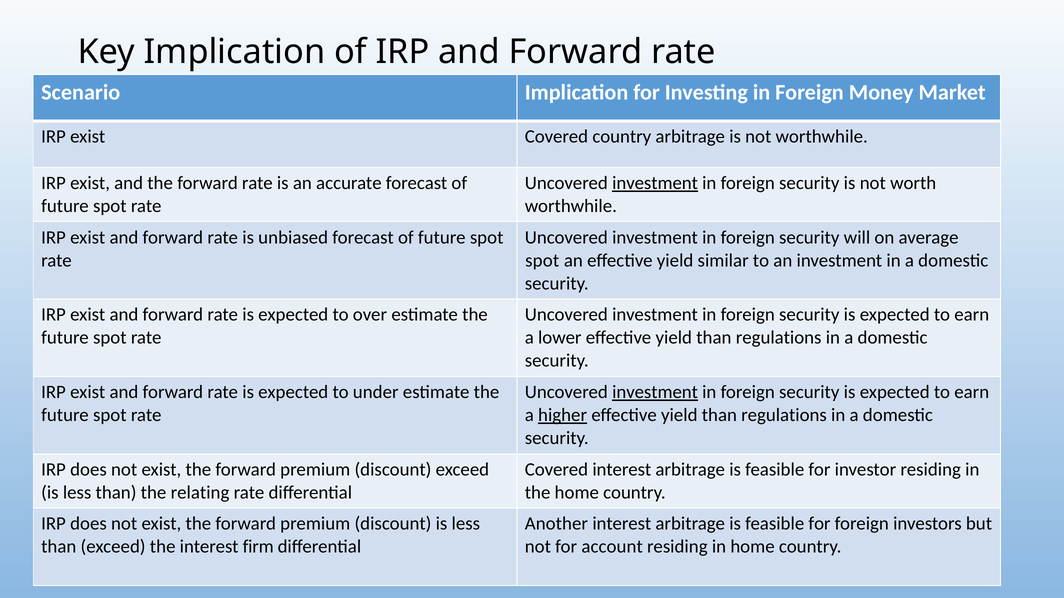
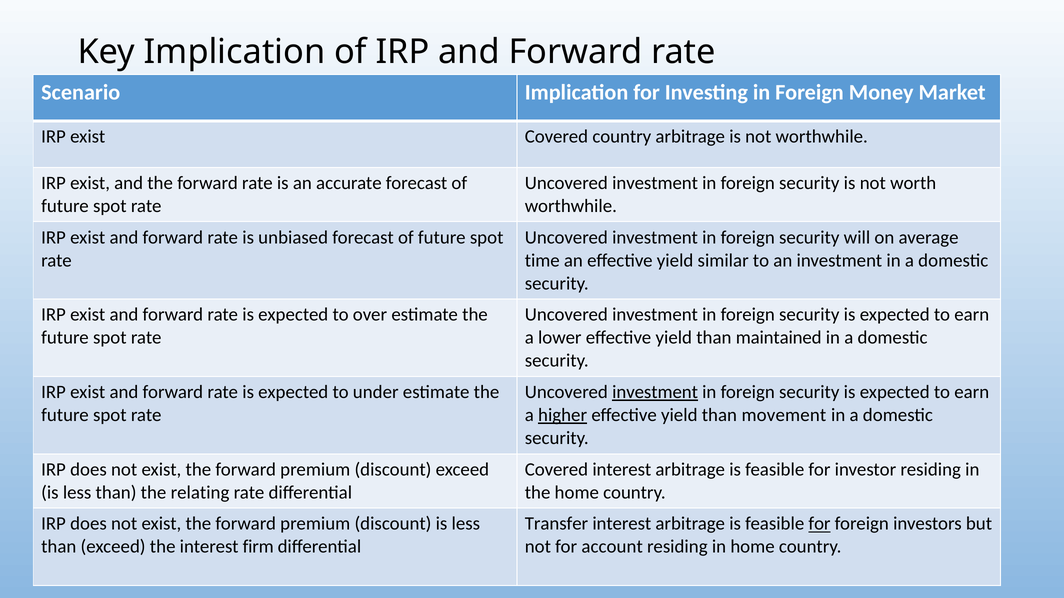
investment at (655, 183) underline: present -> none
spot at (542, 261): spot -> time
regulations at (779, 338): regulations -> maintained
regulations at (784, 416): regulations -> movement
Another: Another -> Transfer
for at (820, 524) underline: none -> present
